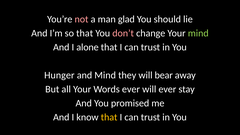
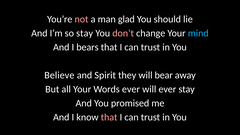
so that: that -> stay
mind at (198, 33) colour: light green -> light blue
alone: alone -> bears
Hunger: Hunger -> Believe
and Mind: Mind -> Spirit
that at (109, 117) colour: yellow -> pink
